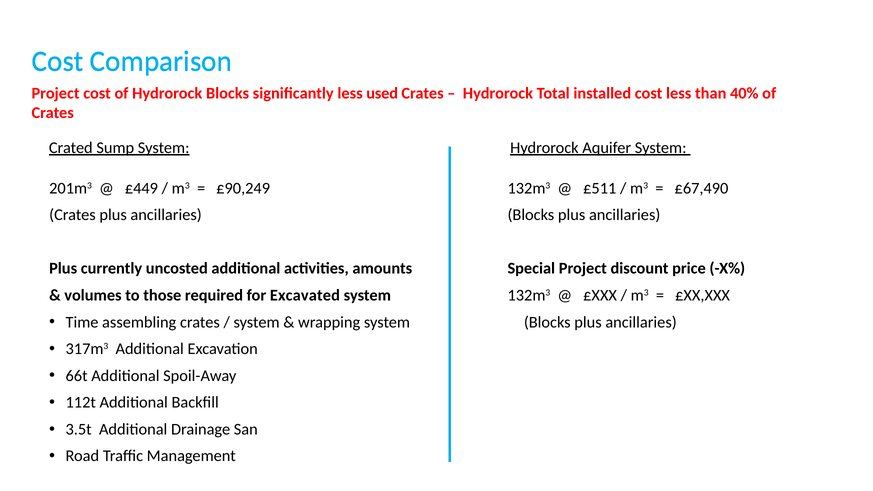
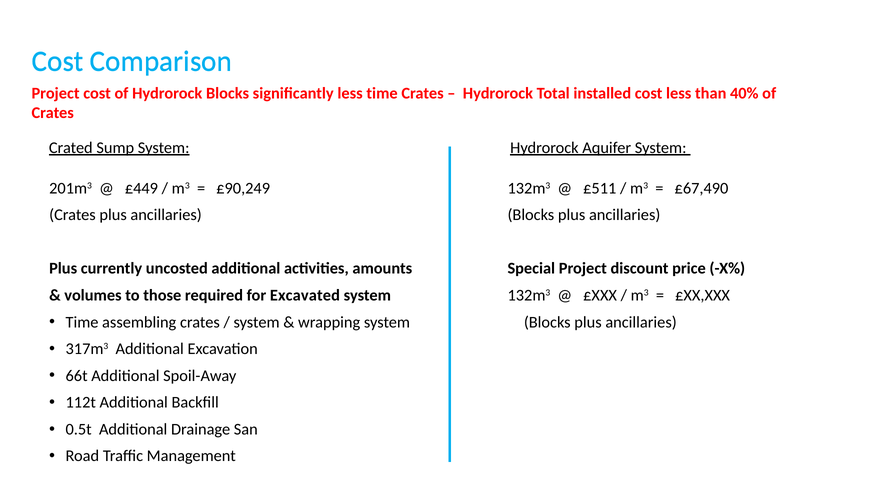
less used: used -> time
3.5t: 3.5t -> 0.5t
